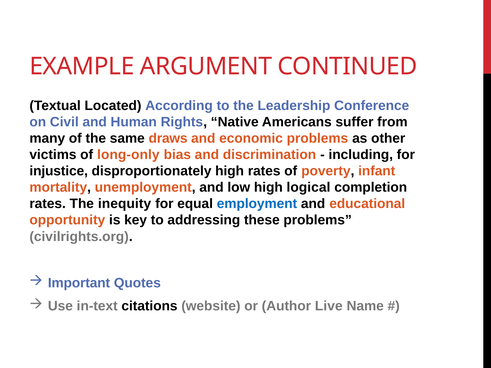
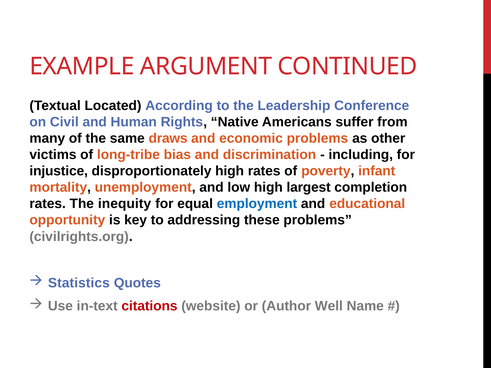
long-only: long-only -> long-tribe
logical: logical -> largest
Important: Important -> Statistics
citations colour: black -> red
Live: Live -> Well
